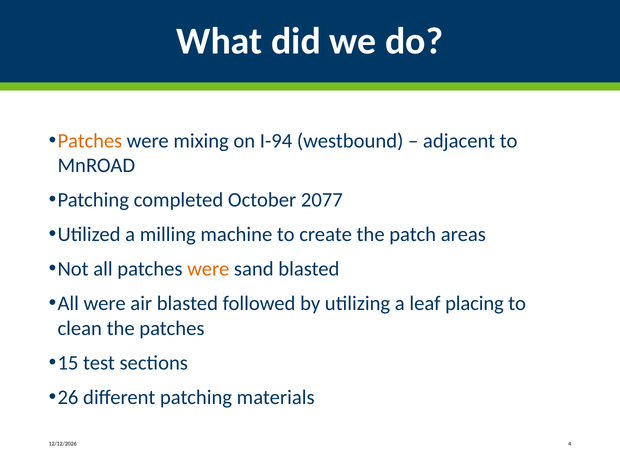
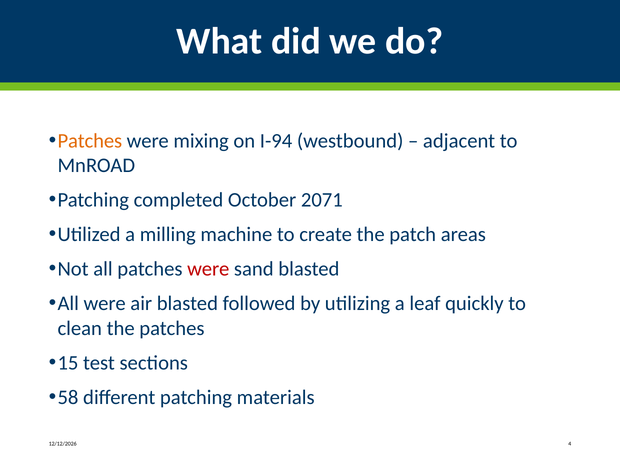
2077: 2077 -> 2071
were at (208, 269) colour: orange -> red
placing: placing -> quickly
26: 26 -> 58
